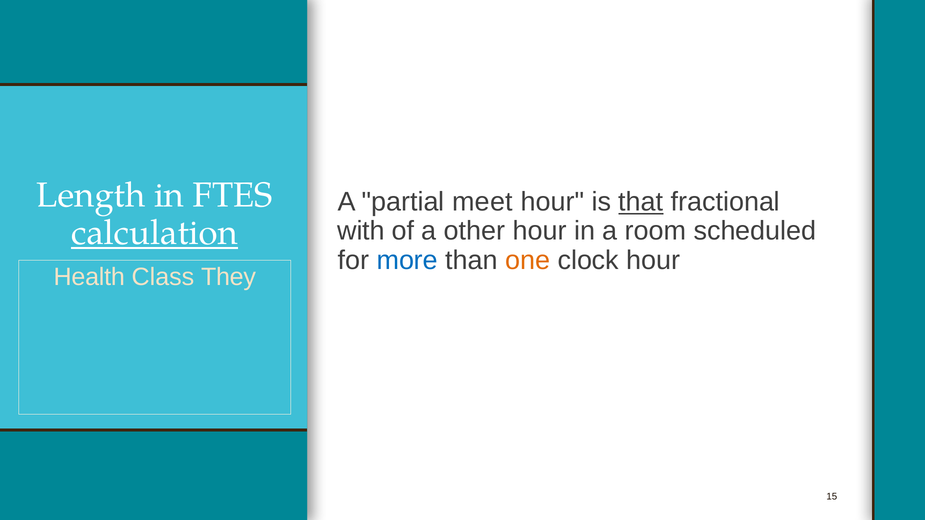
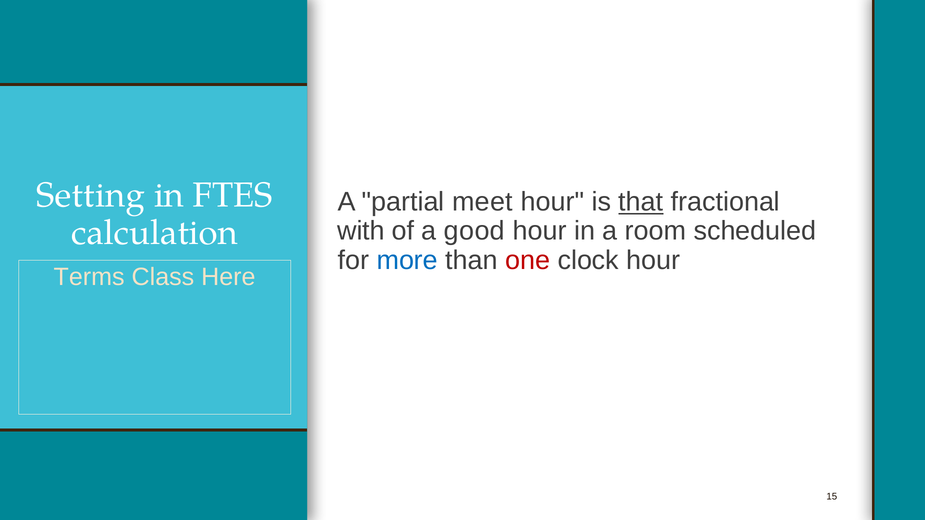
Length: Length -> Setting
other: other -> good
calculation underline: present -> none
one colour: orange -> red
Health: Health -> Terms
They: They -> Here
